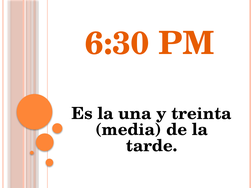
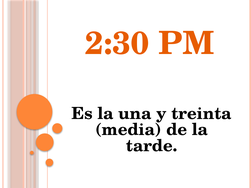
6:30: 6:30 -> 2:30
